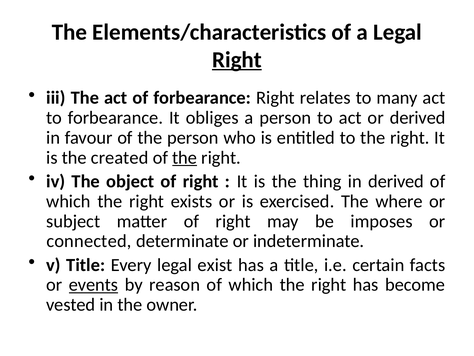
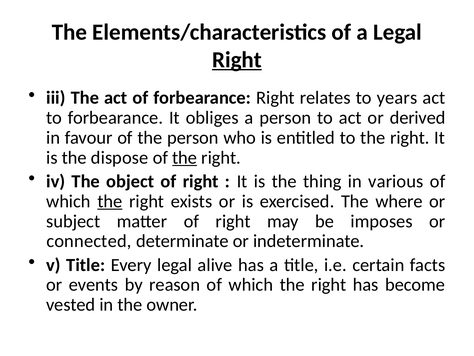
many: many -> years
created: created -> dispose
in derived: derived -> various
the at (110, 201) underline: none -> present
exist: exist -> alive
events underline: present -> none
